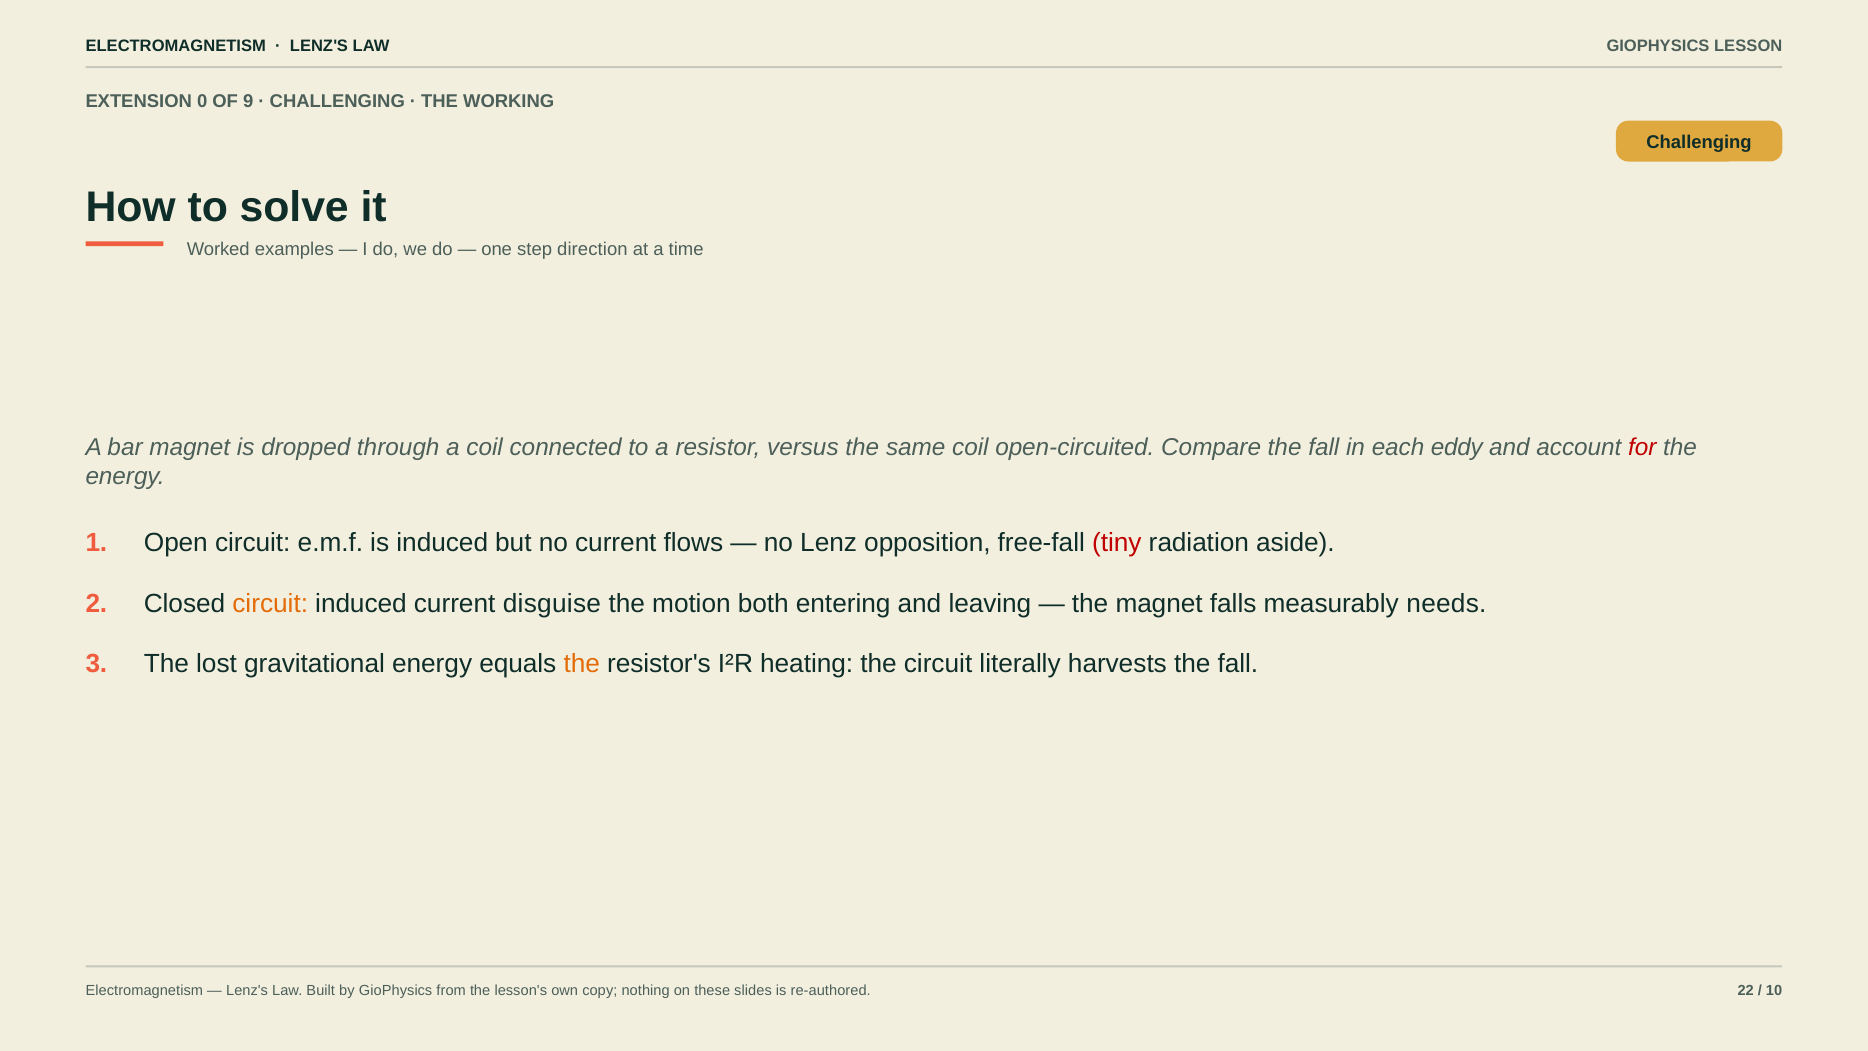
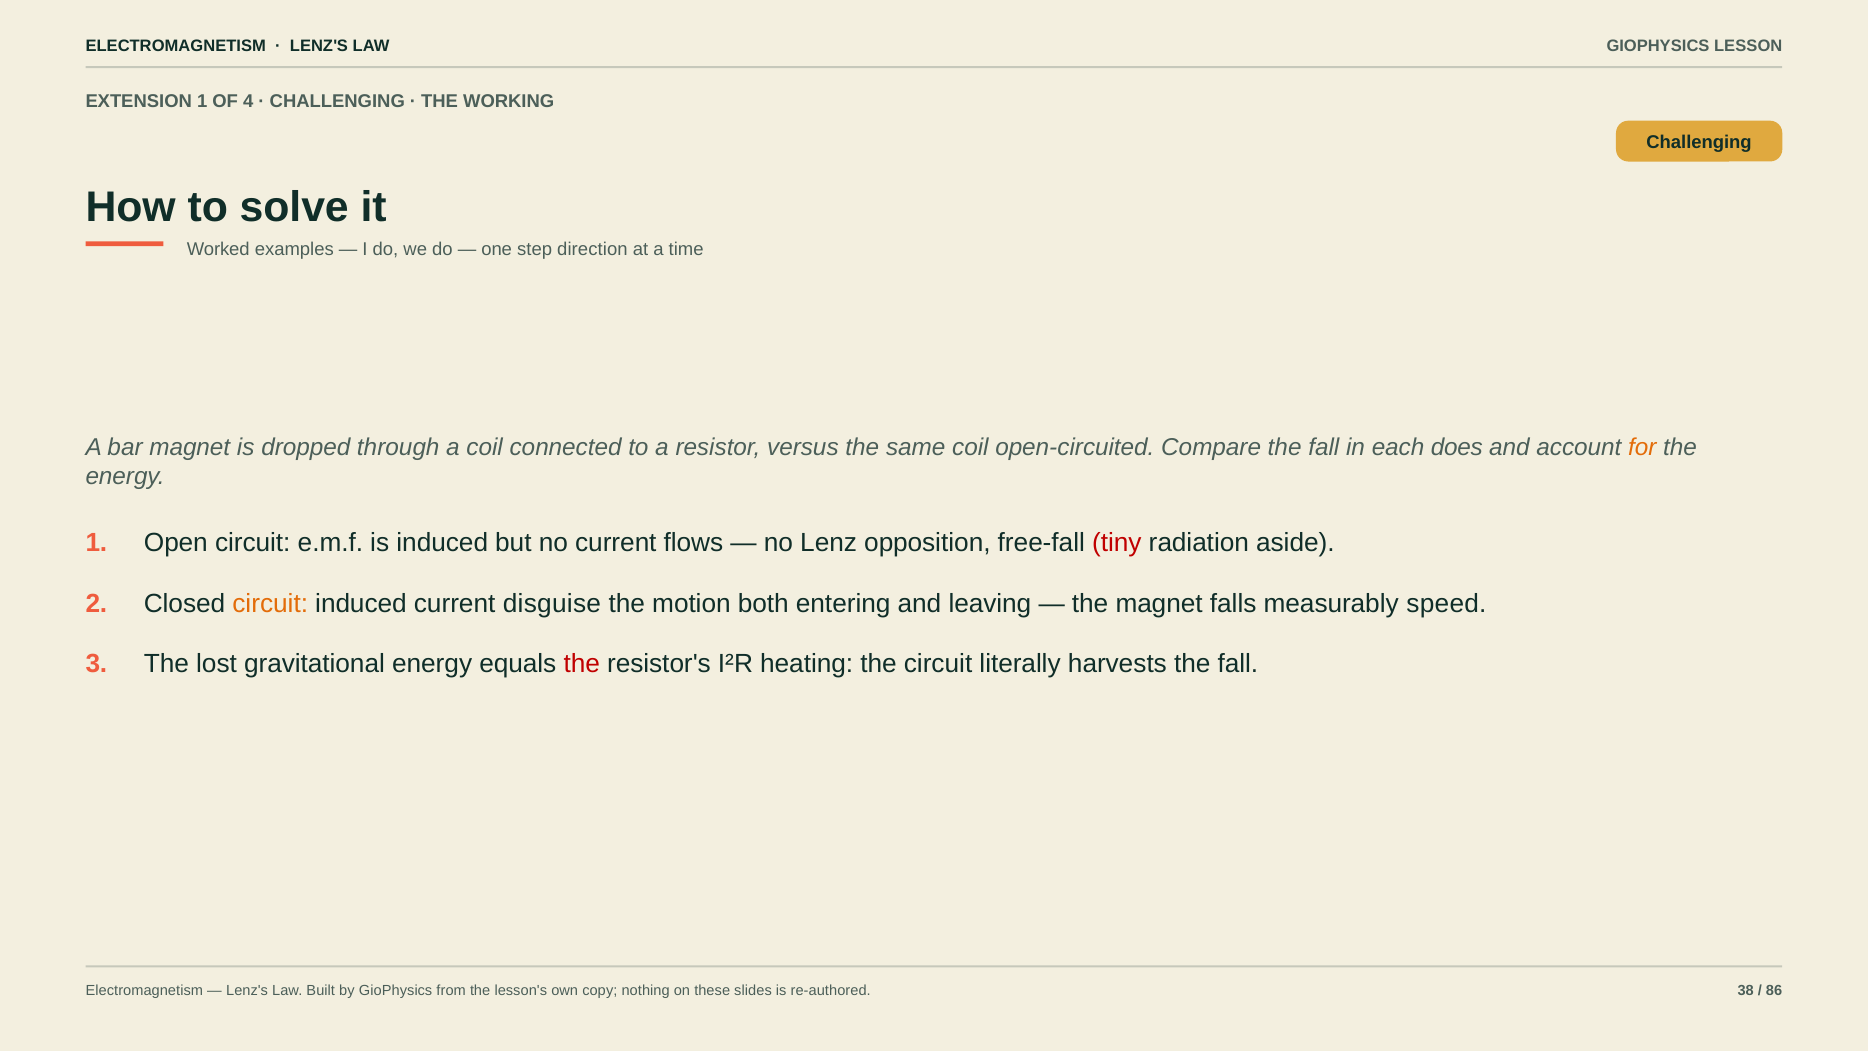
EXTENSION 0: 0 -> 1
9: 9 -> 4
eddy: eddy -> does
for colour: red -> orange
needs: needs -> speed
the at (582, 664) colour: orange -> red
22: 22 -> 38
10: 10 -> 86
